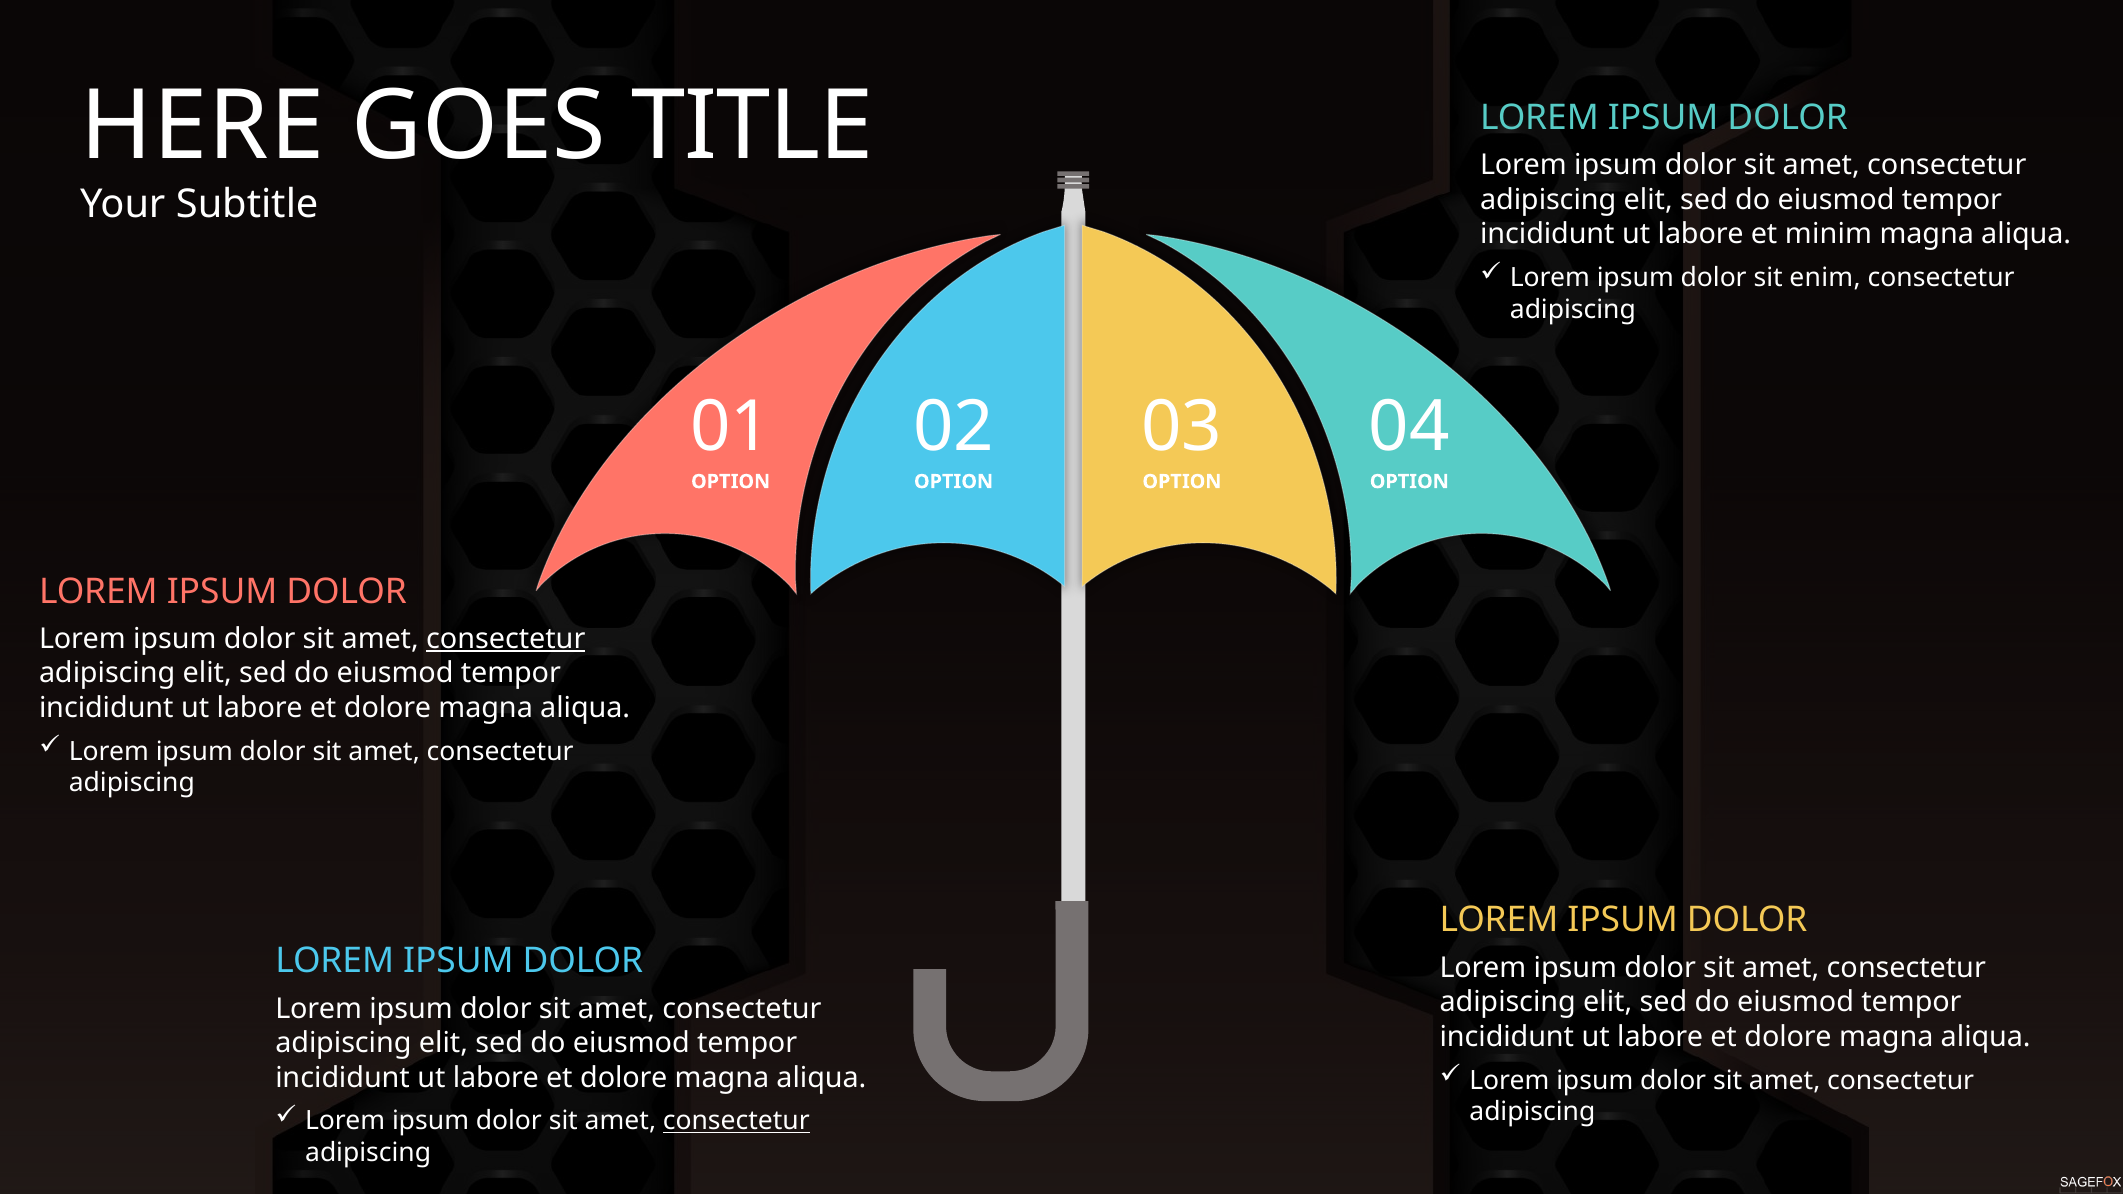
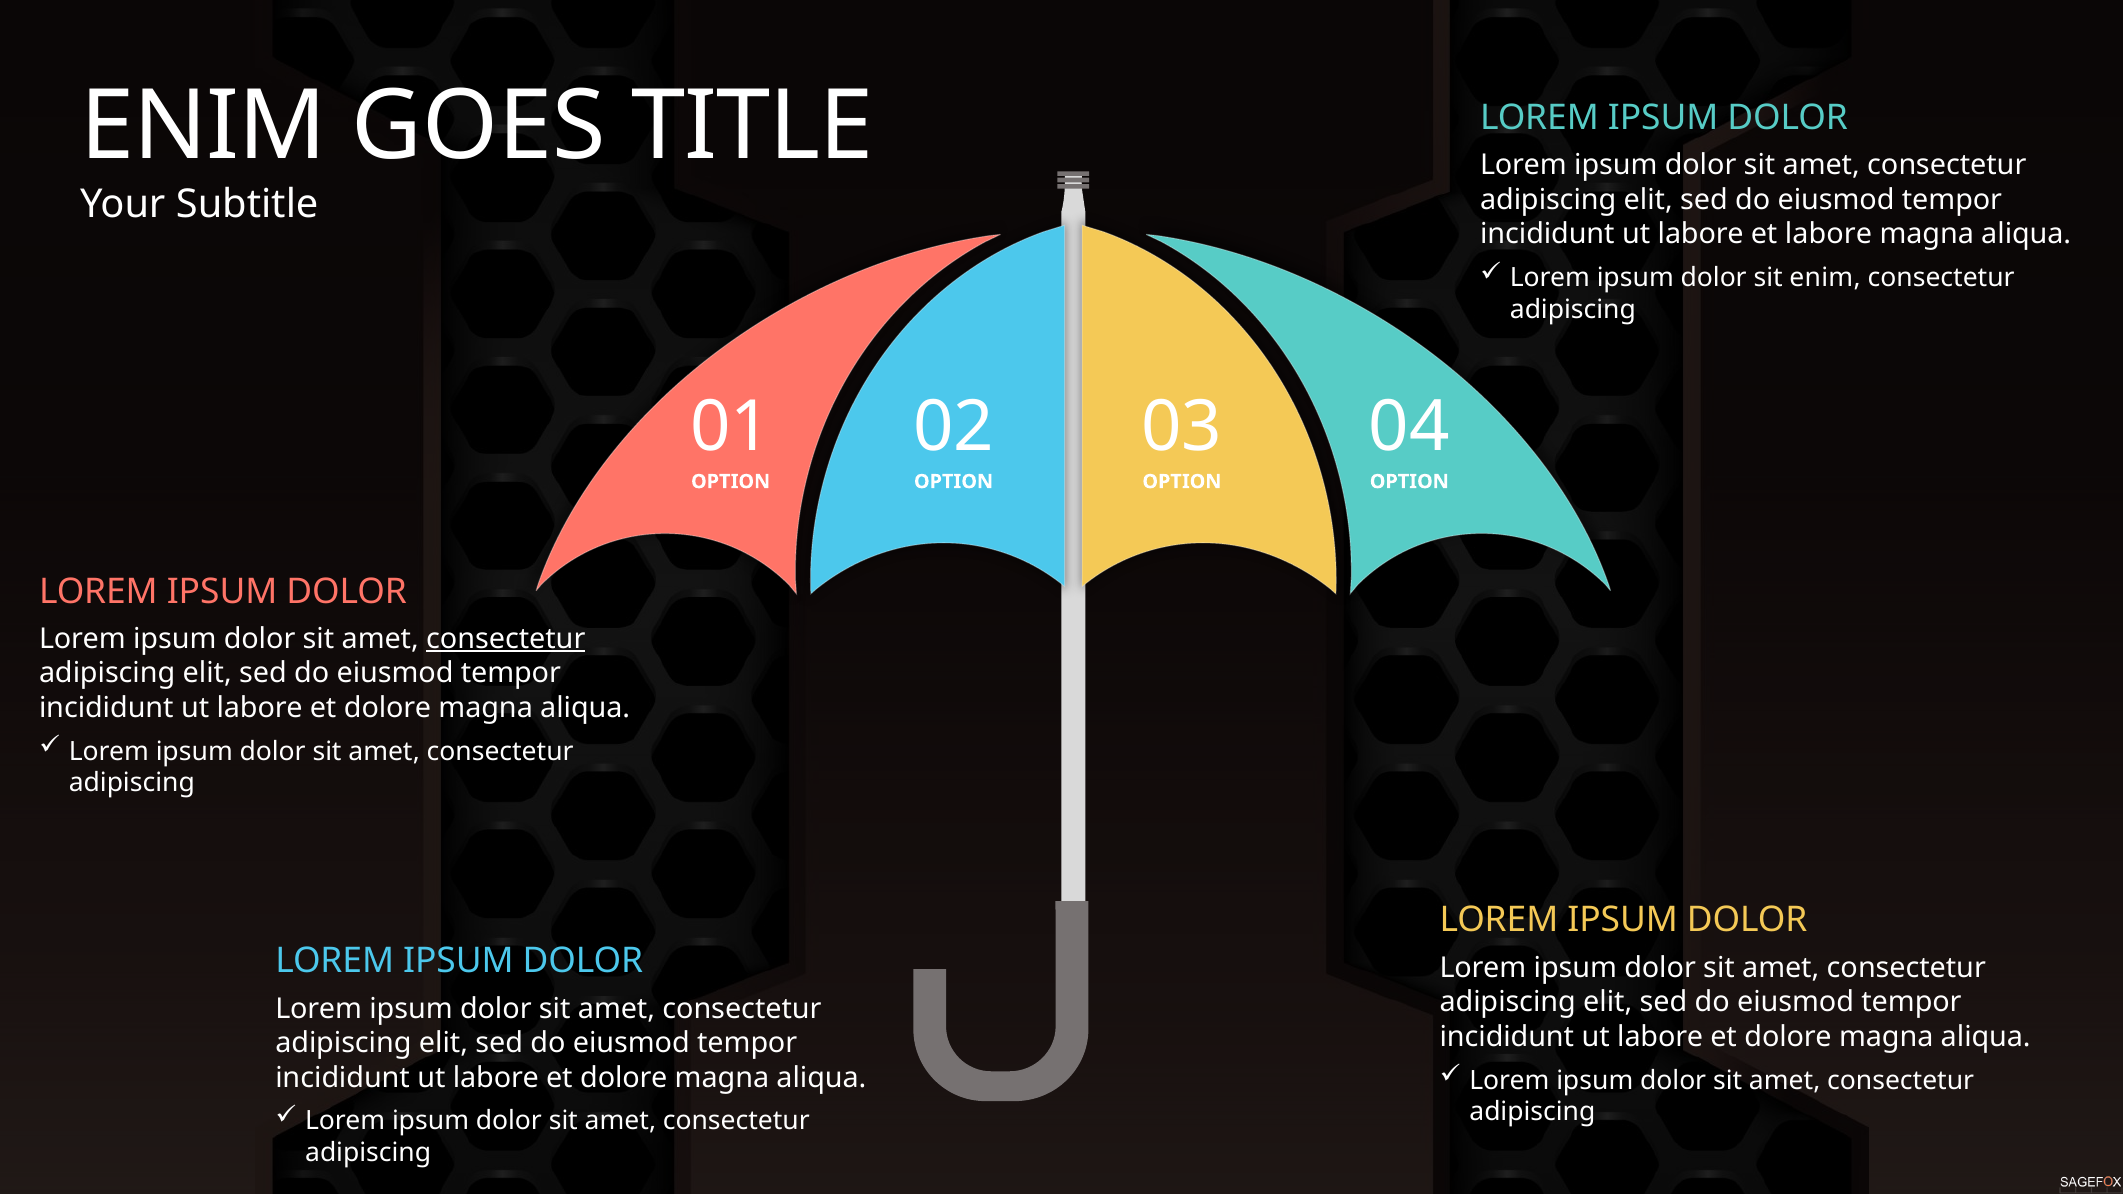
HERE at (203, 126): HERE -> ENIM
et minim: minim -> labore
consectetur at (736, 1121) underline: present -> none
